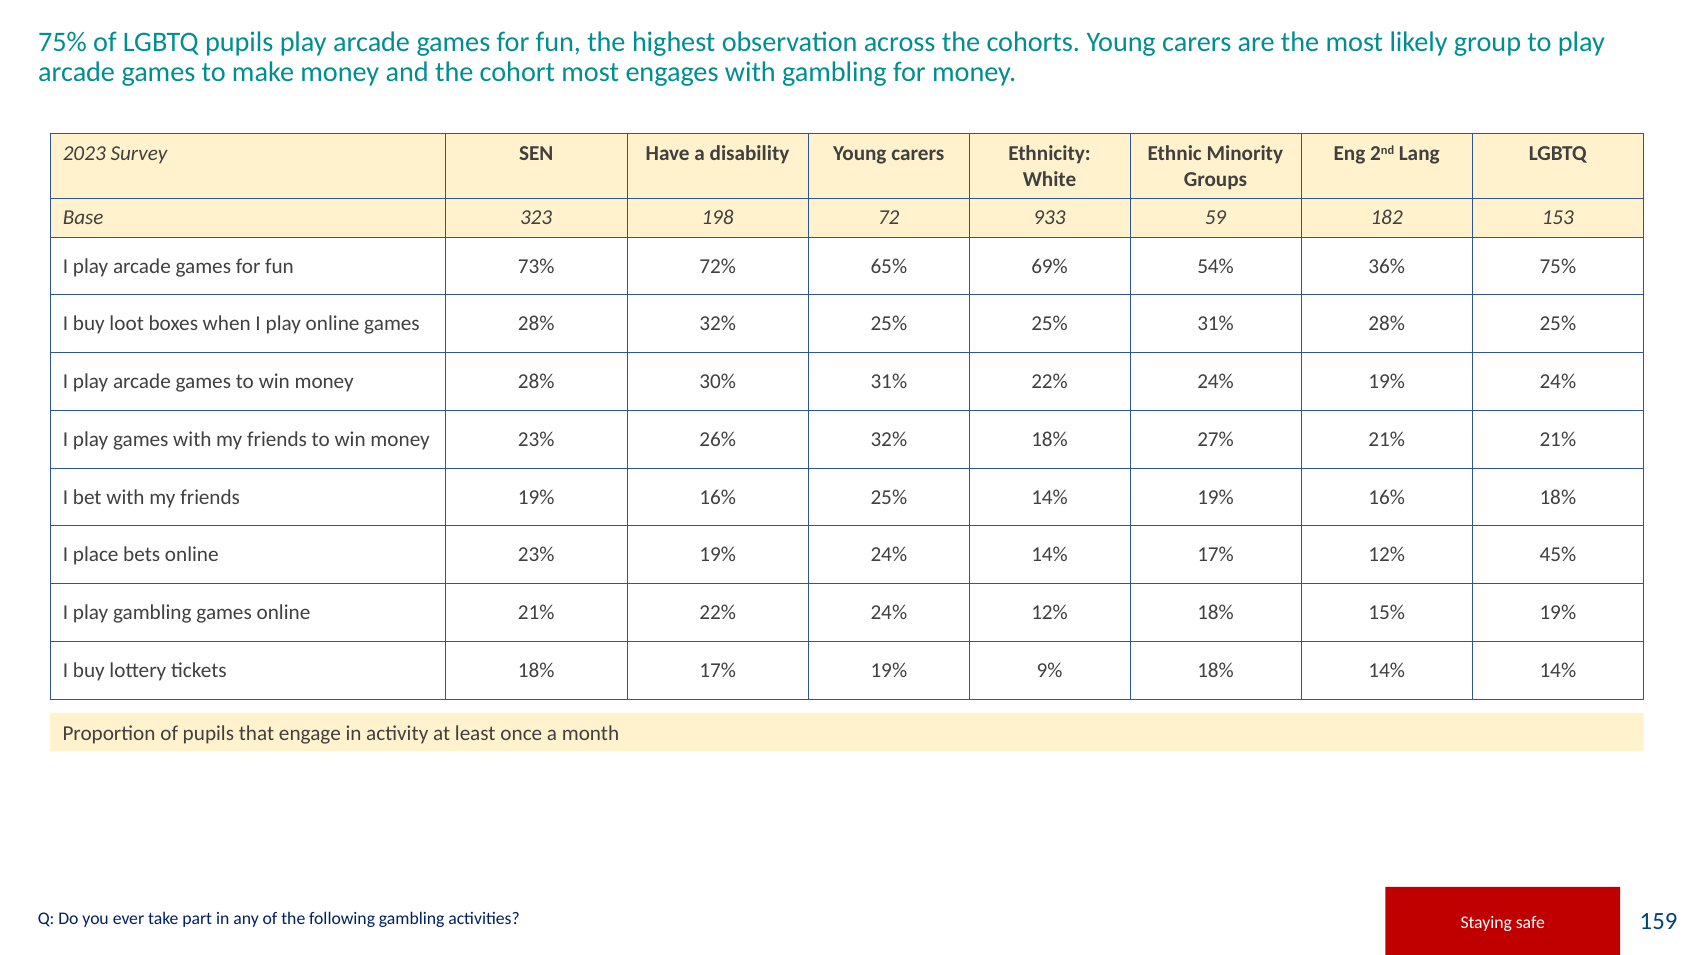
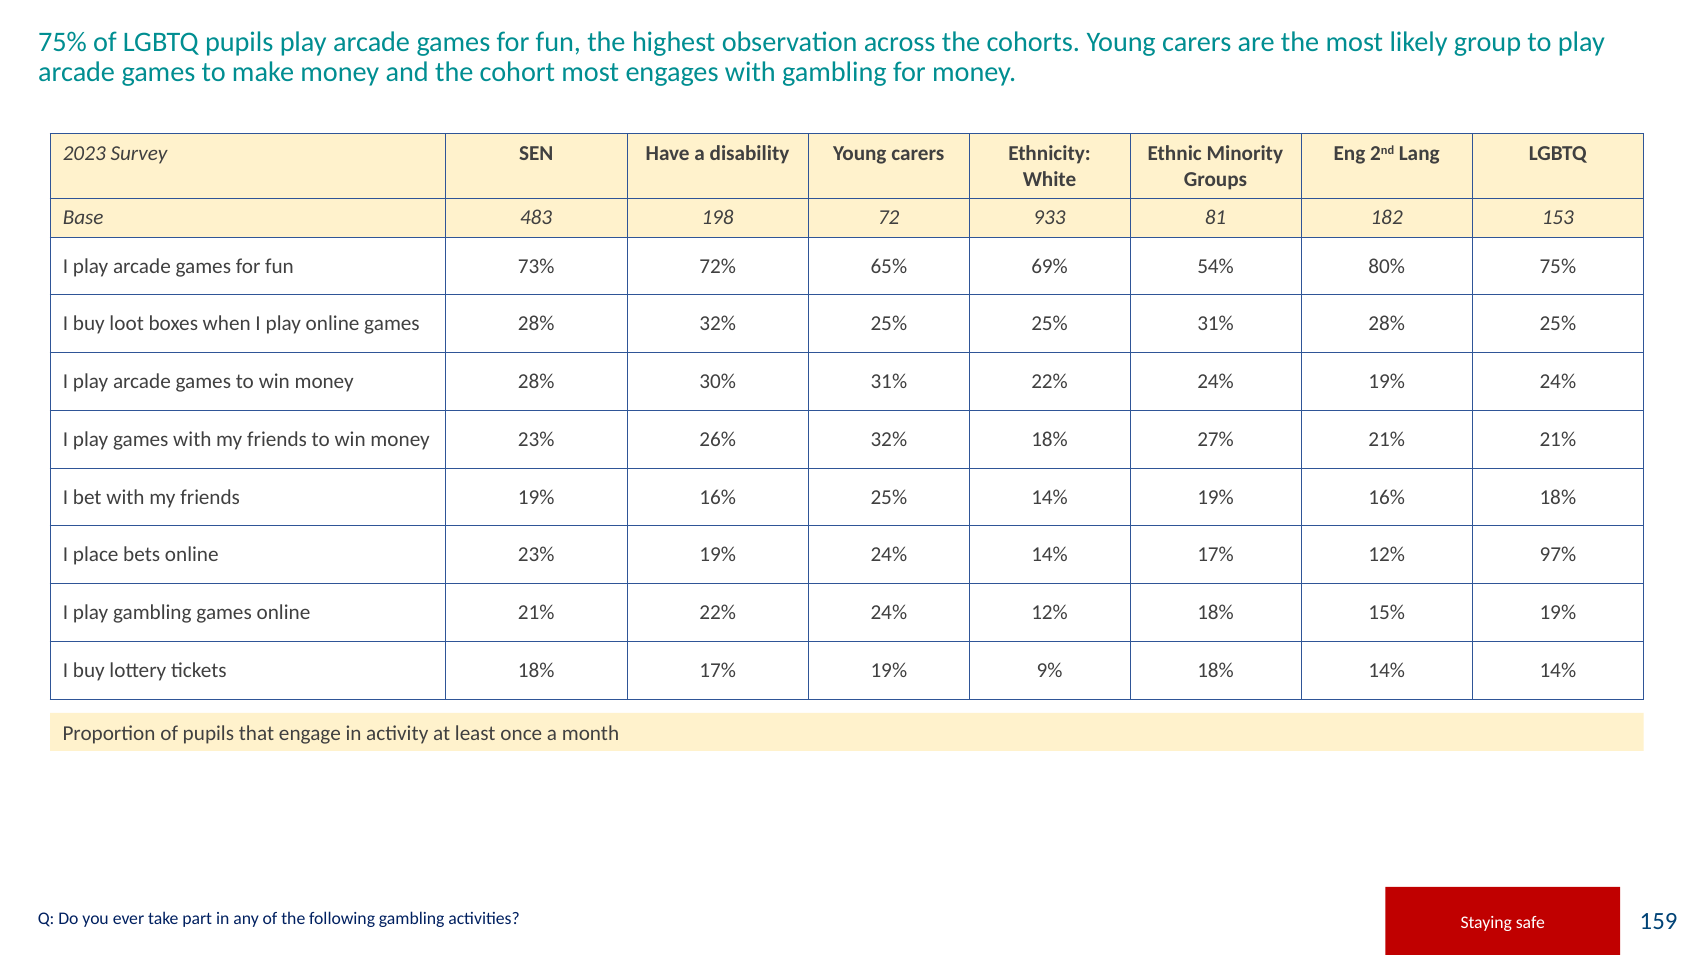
323: 323 -> 483
59: 59 -> 81
36%: 36% -> 80%
45%: 45% -> 97%
